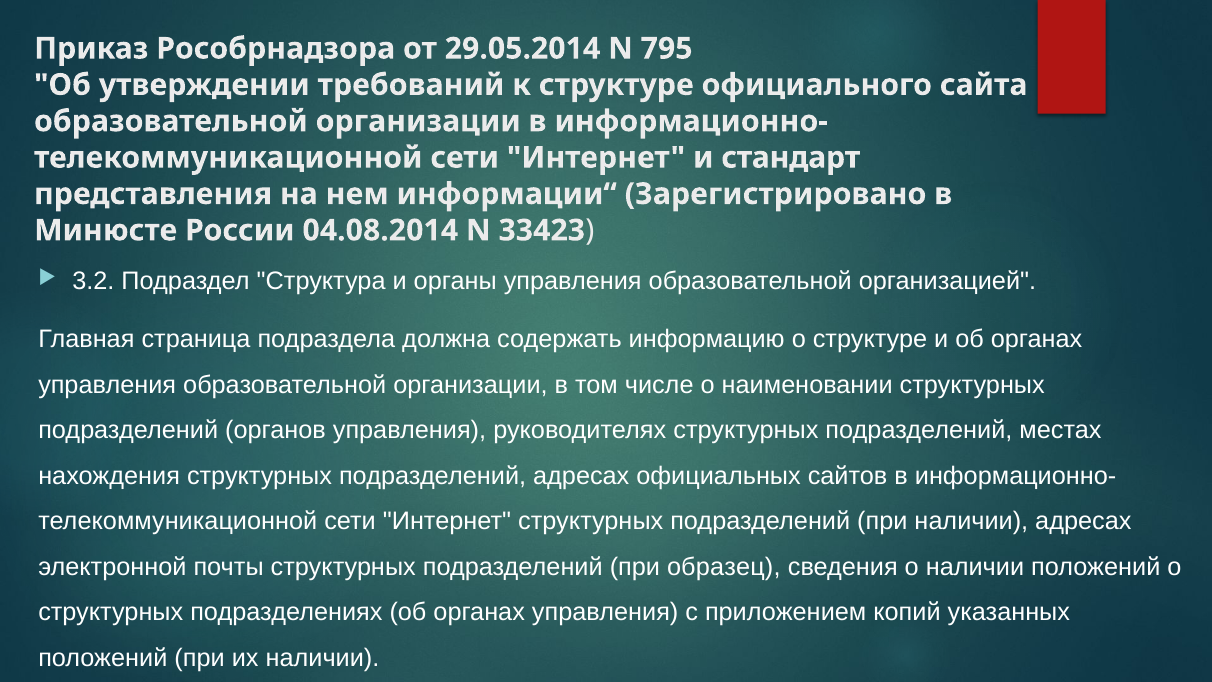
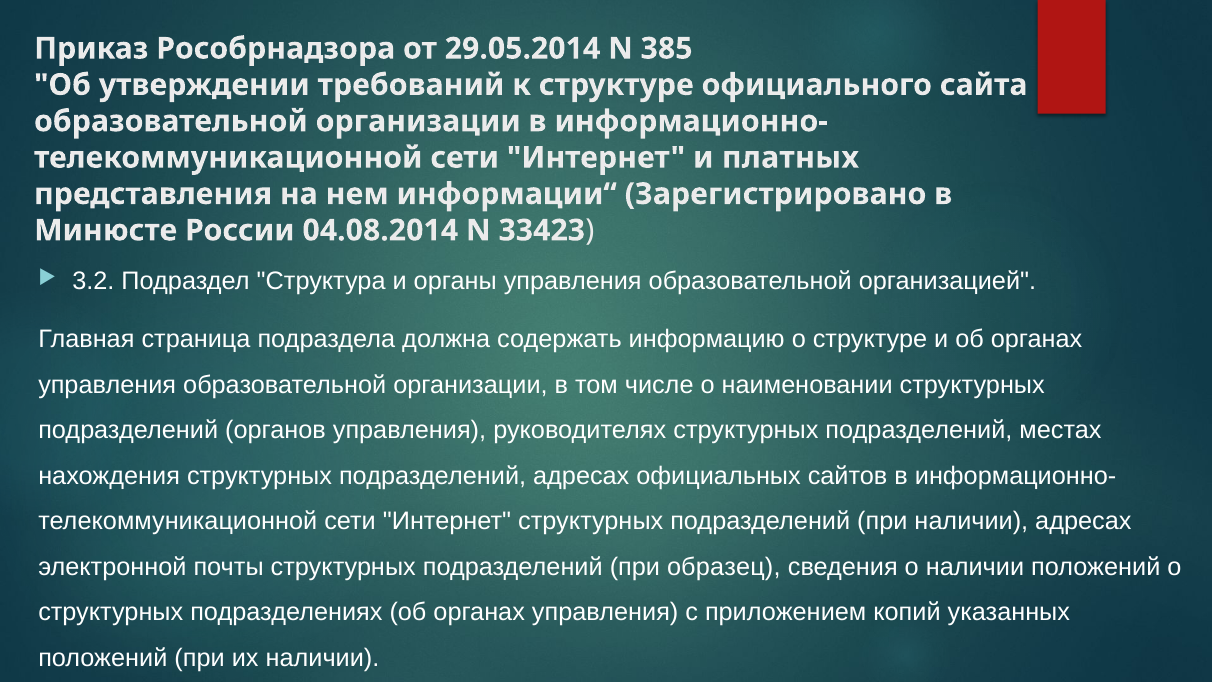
795: 795 -> 385
стандарт: стандарт -> платных
